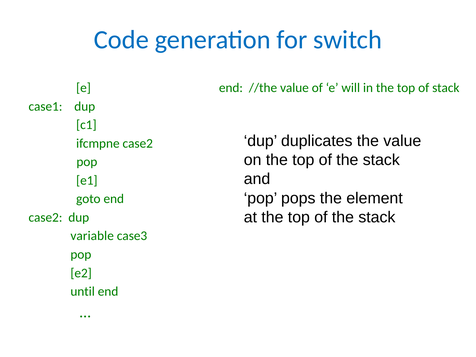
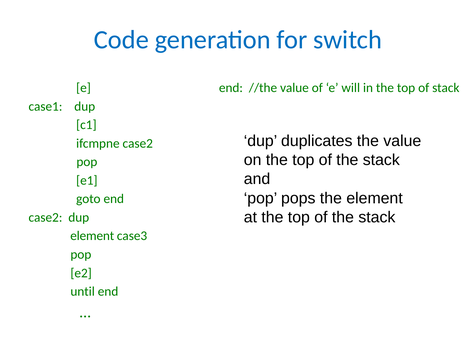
variable at (92, 236): variable -> element
